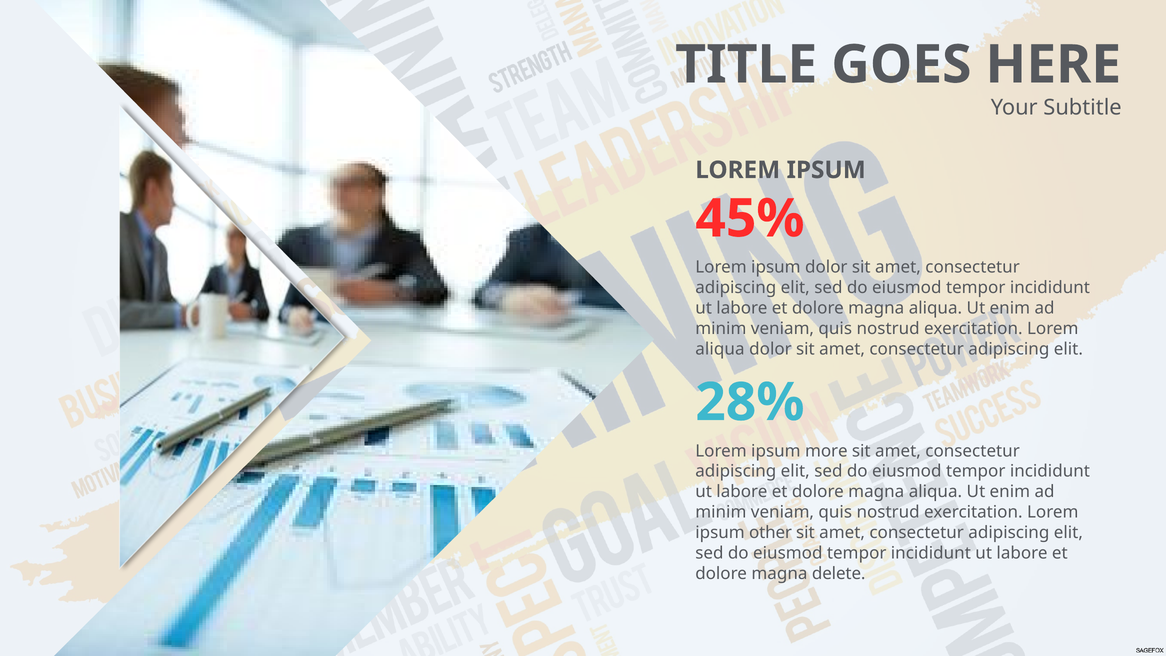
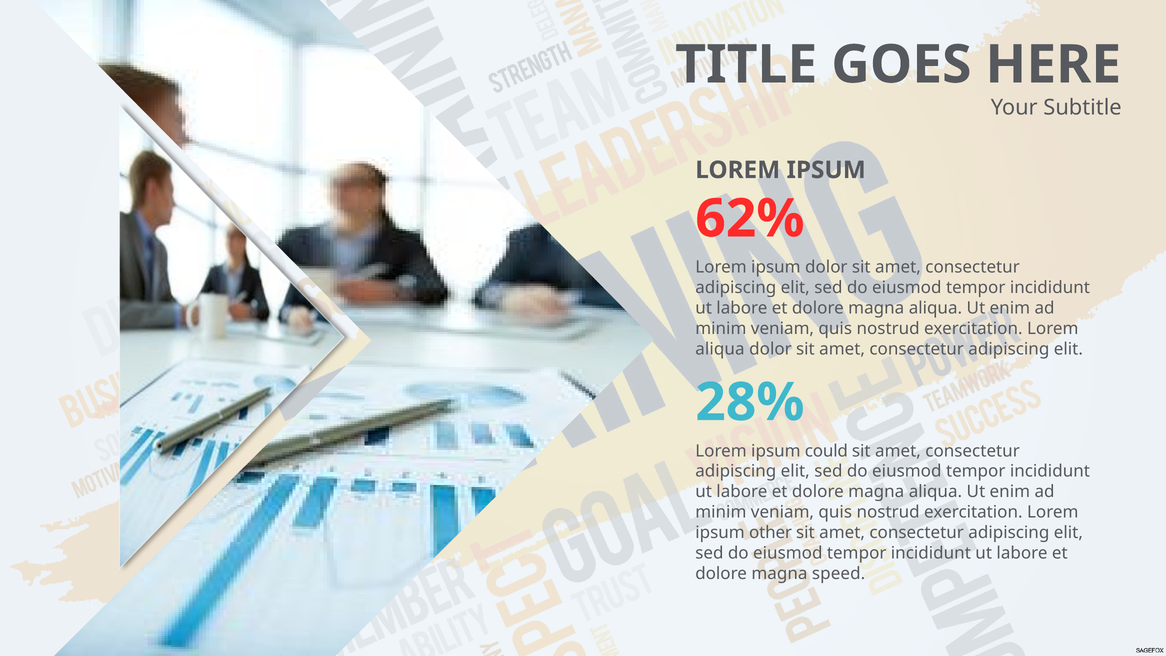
45%: 45% -> 62%
more: more -> could
delete: delete -> speed
